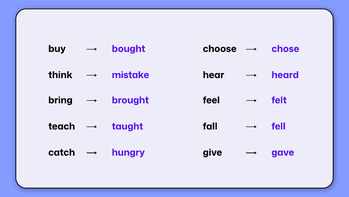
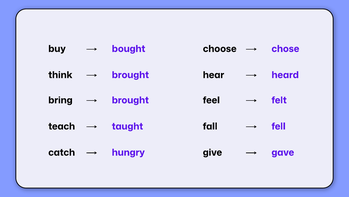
think mistake: mistake -> brought
